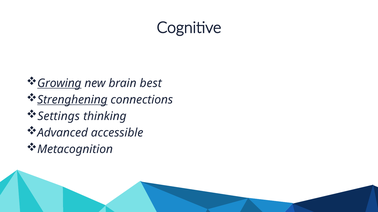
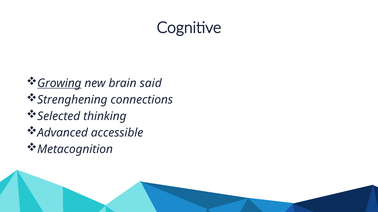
best: best -> said
Strenghening underline: present -> none
Settings: Settings -> Selected
